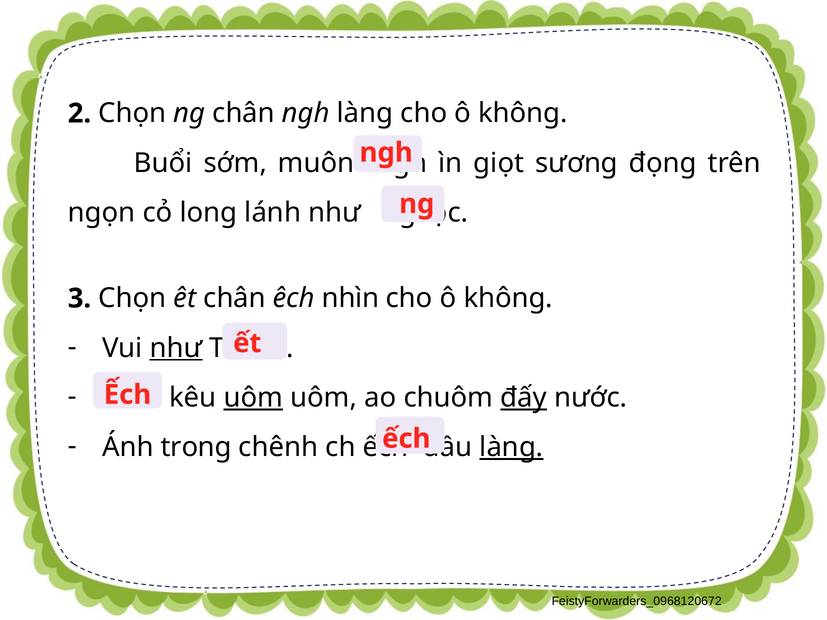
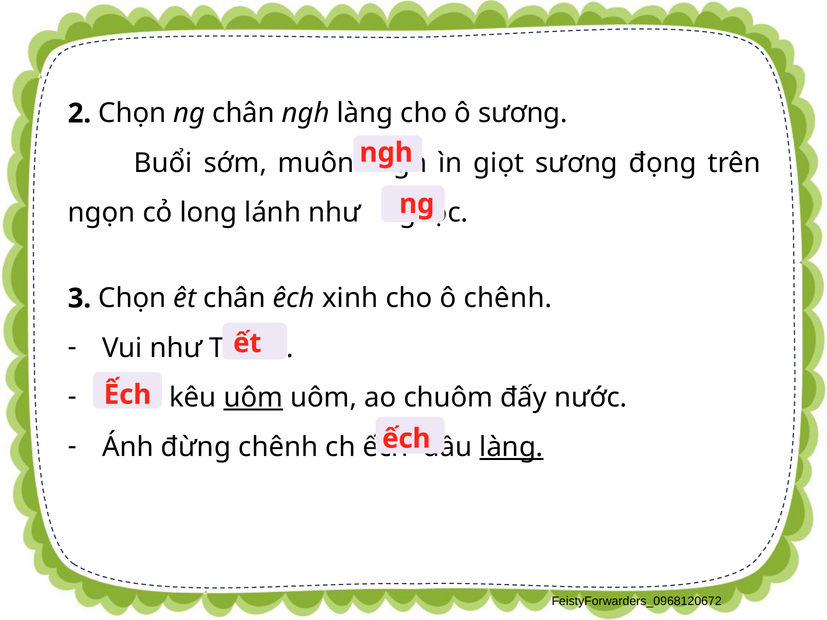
không at (523, 113): không -> sương
nhìn: nhìn -> xinh
không at (508, 299): không -> chênh
như at (176, 348) underline: present -> none
đấy underline: present -> none
trong: trong -> đừng
